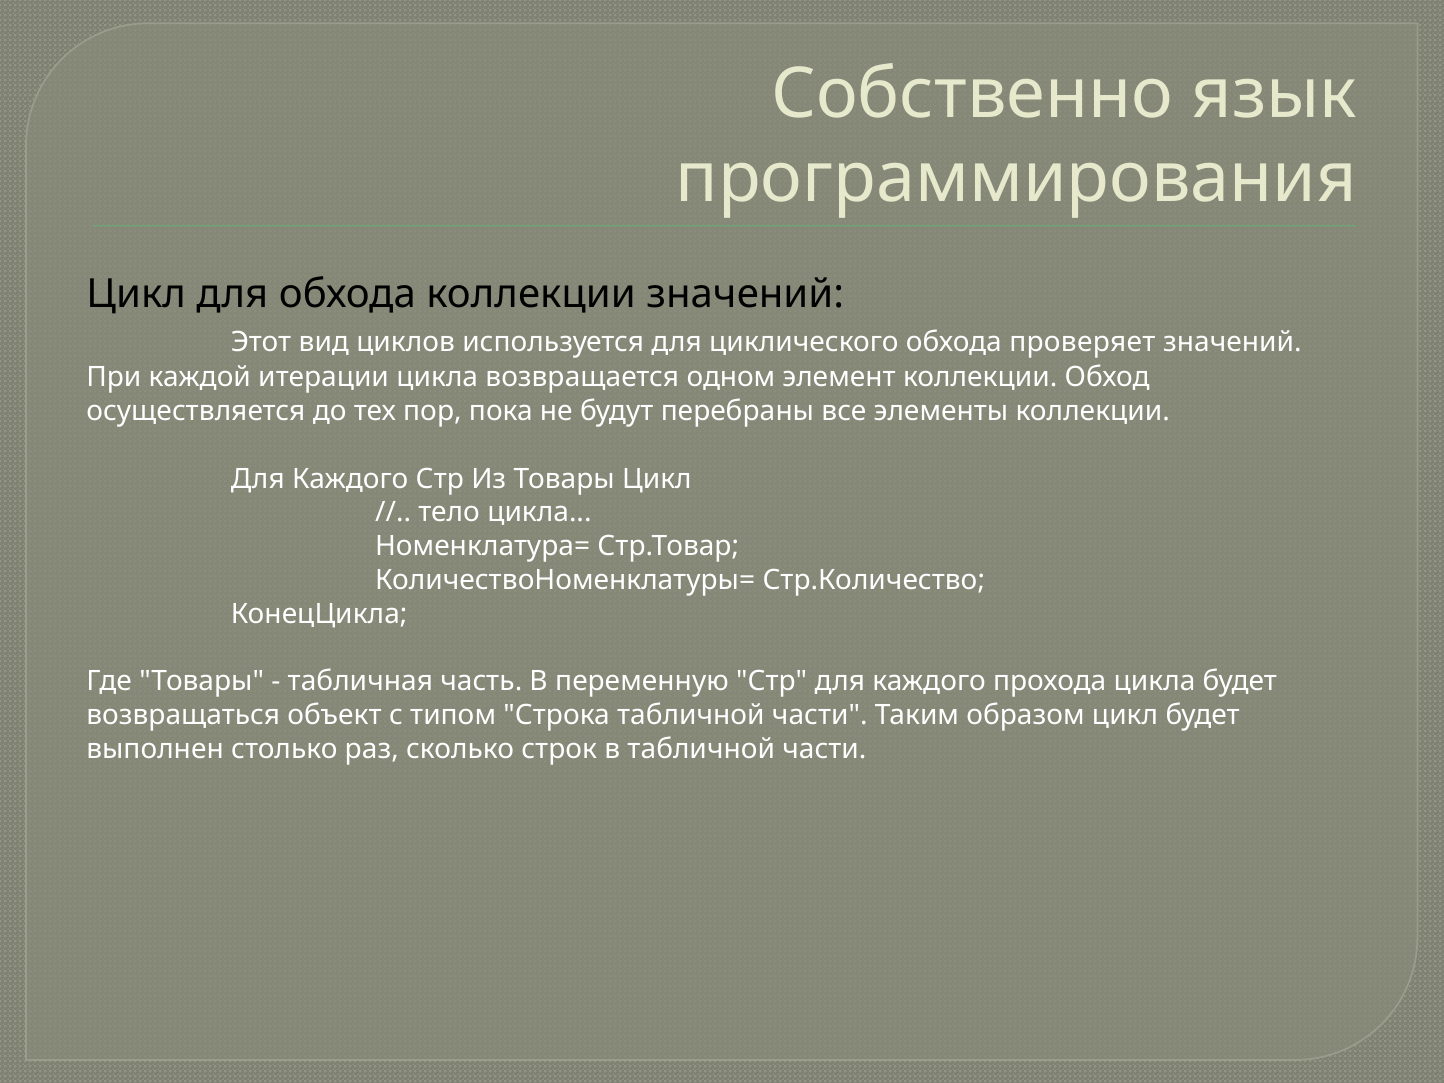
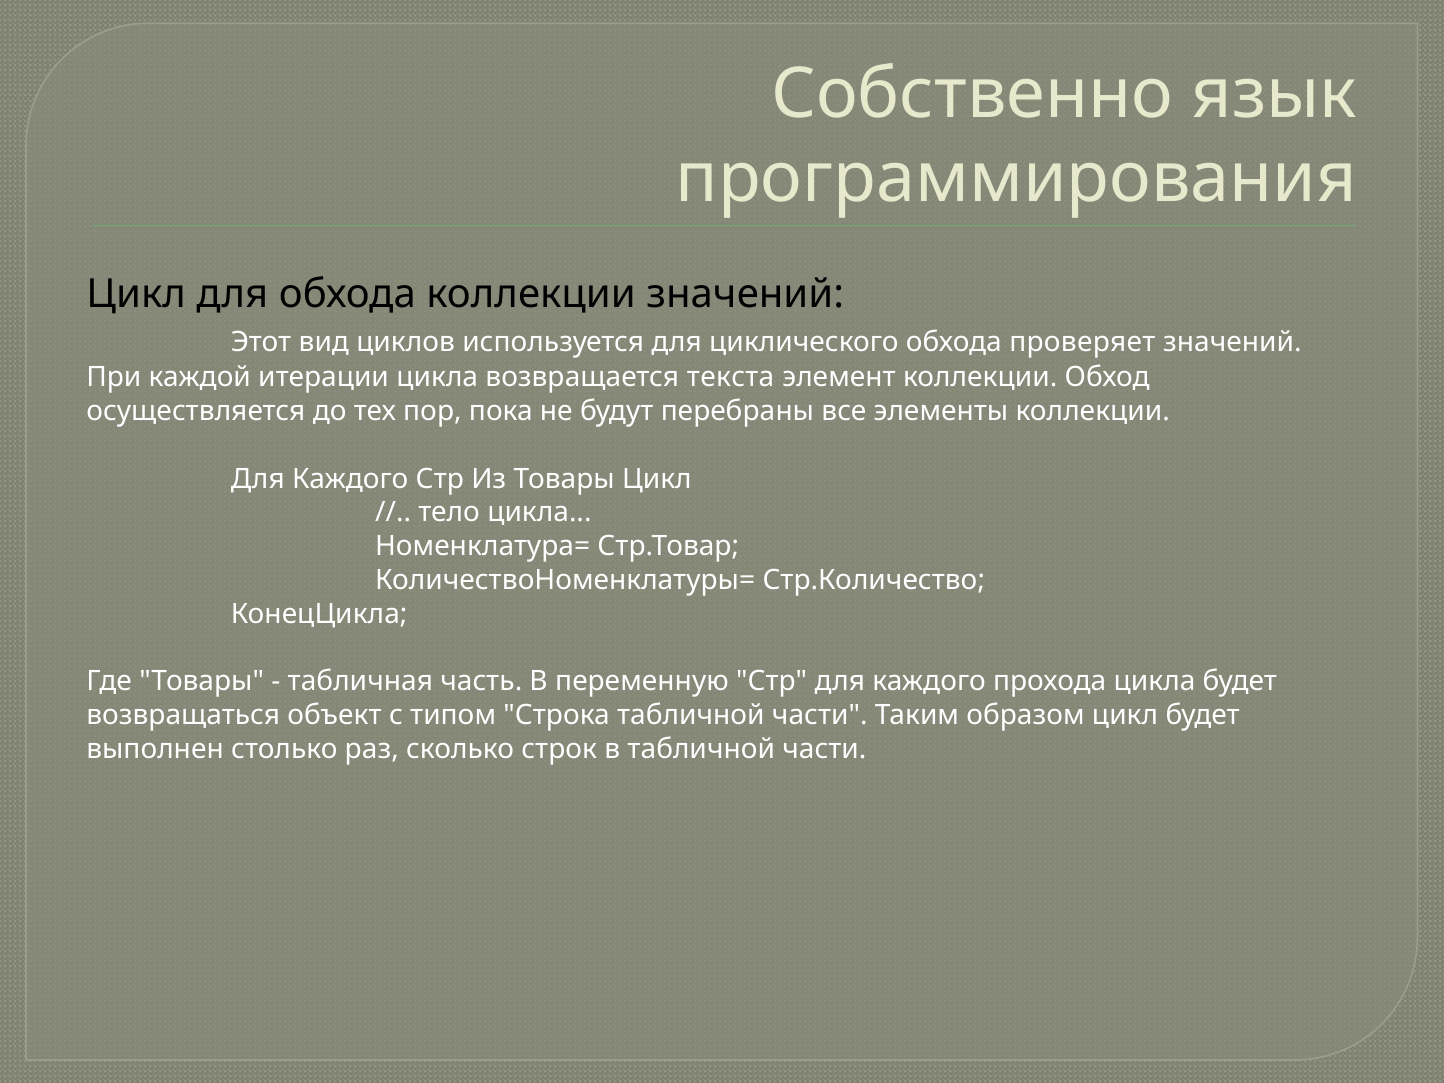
одном: одном -> текста
